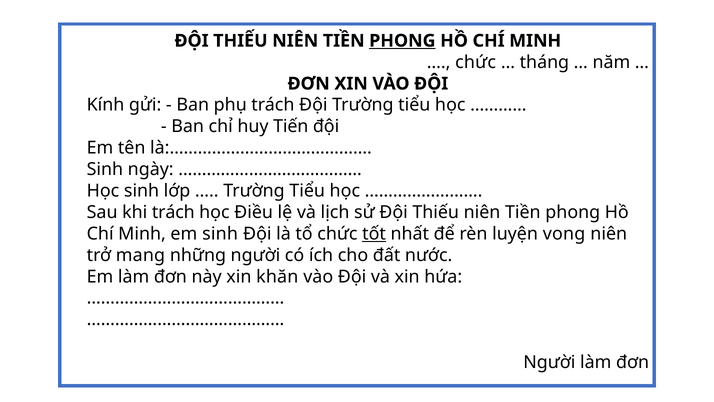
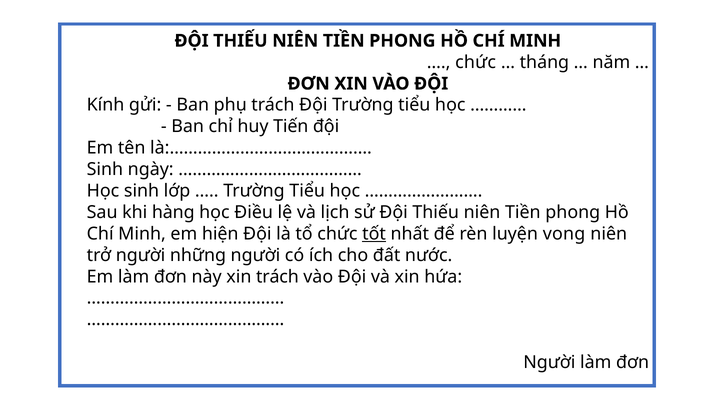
PHONG underline: present -> none
khi trách: trách -> hàng
em sinh: sinh -> hiện
trở mang: mang -> người
xin khăn: khăn -> trách
